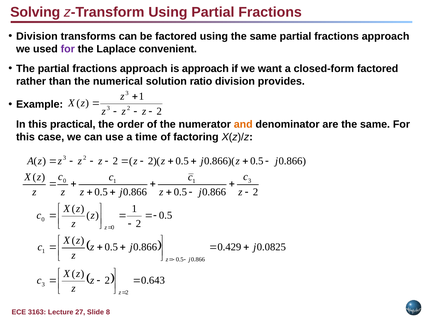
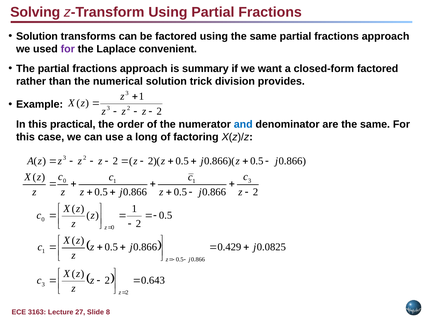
Division at (37, 36): Division -> Solution
is approach: approach -> summary
ratio: ratio -> trick
and colour: orange -> blue
time: time -> long
